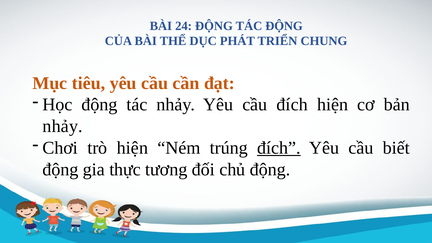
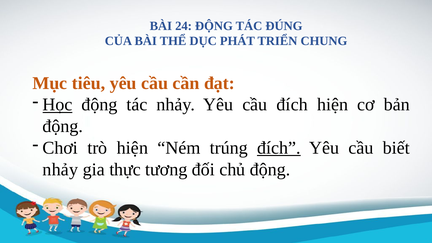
TÁC ĐỘNG: ĐỘNG -> ĐÚNG
Học underline: none -> present
nhảy at (63, 126): nhảy -> động
động at (60, 169): động -> nhảy
